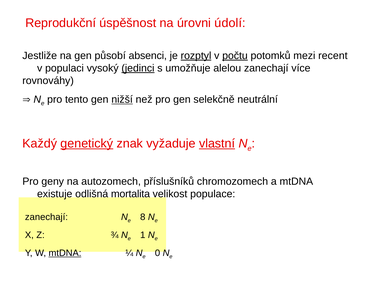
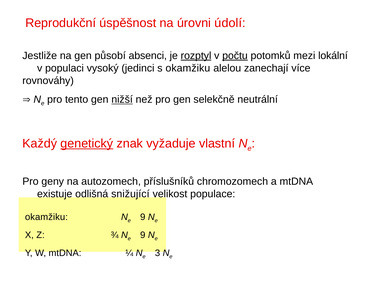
recent: recent -> lokální
jedinci underline: present -> none
s umožňuje: umožňuje -> okamžiku
vlastní underline: present -> none
mortalita: mortalita -> snižující
zanechají at (46, 217): zanechají -> okamžiku
8 at (143, 217): 8 -> 9
1 at (143, 235): 1 -> 9
mtDNA at (65, 253) underline: present -> none
0: 0 -> 3
